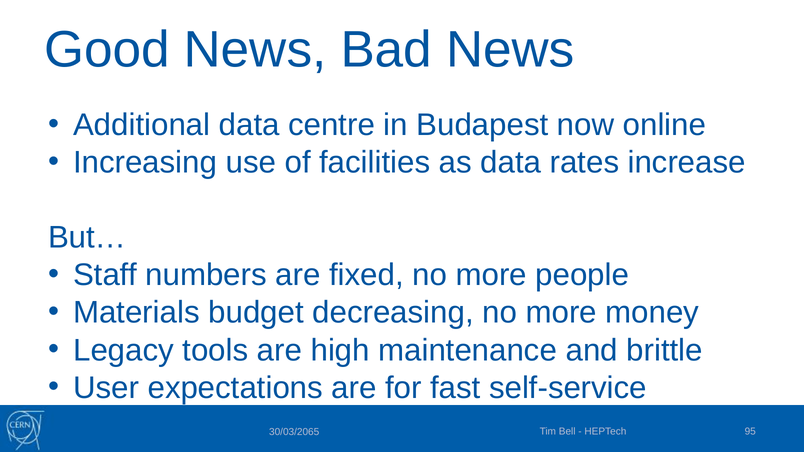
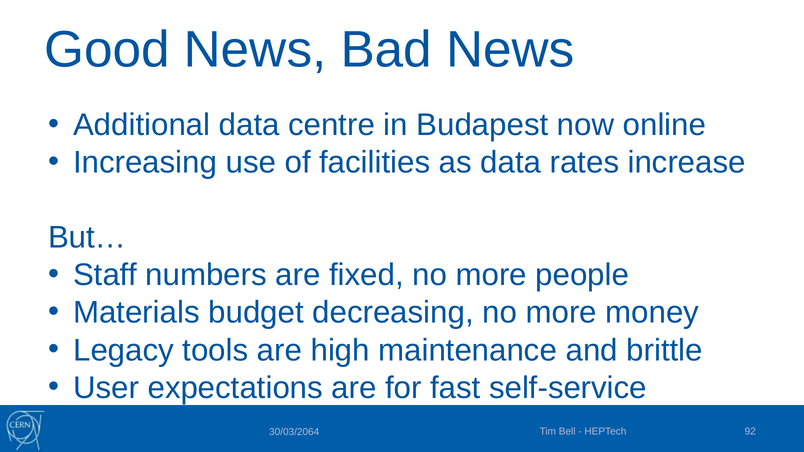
30/03/2065: 30/03/2065 -> 30/03/2064
95: 95 -> 92
